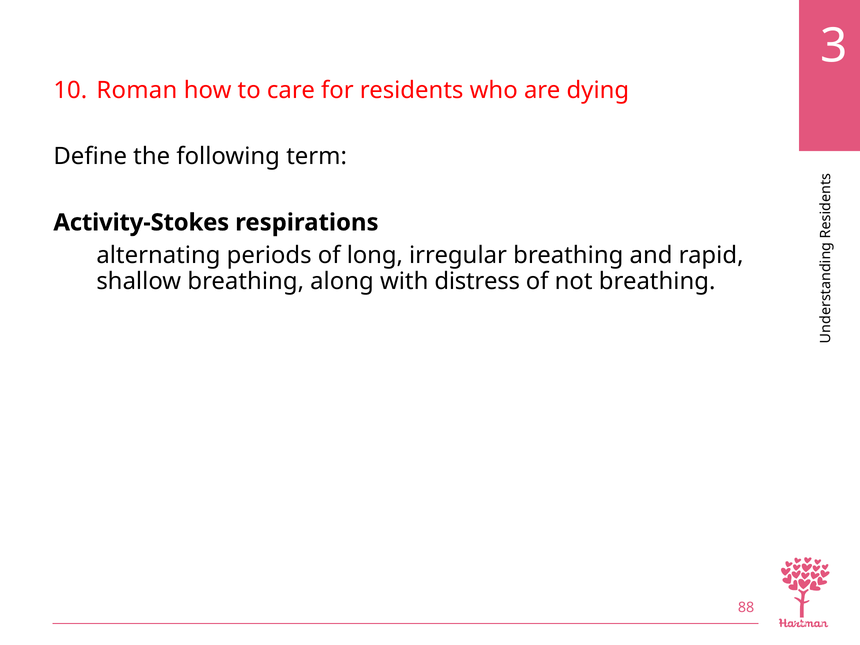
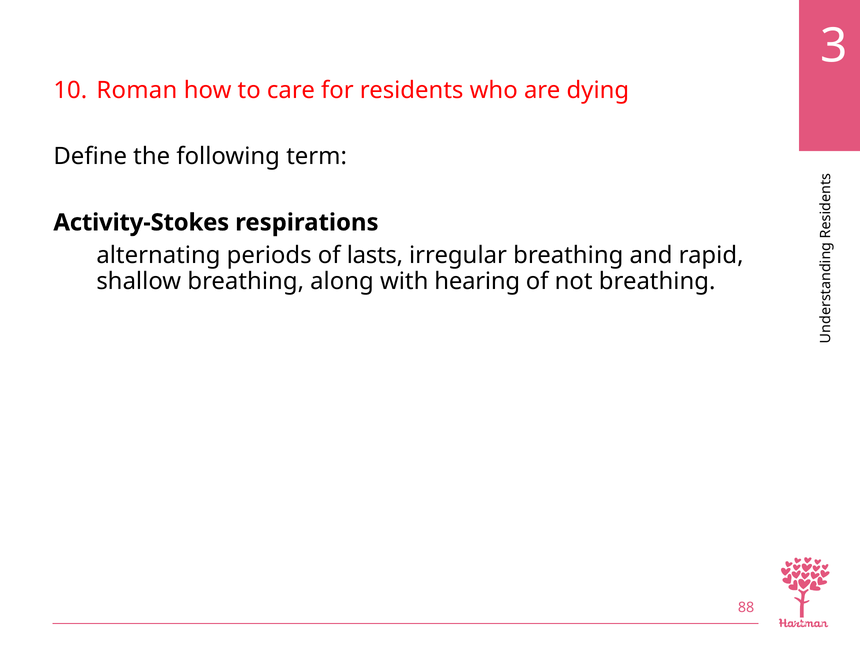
long: long -> lasts
distress: distress -> hearing
